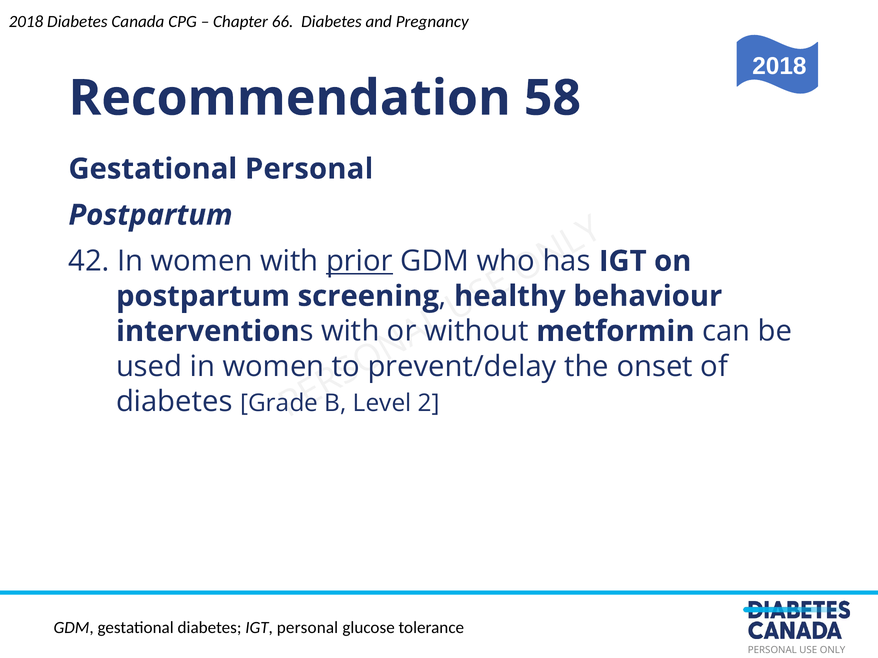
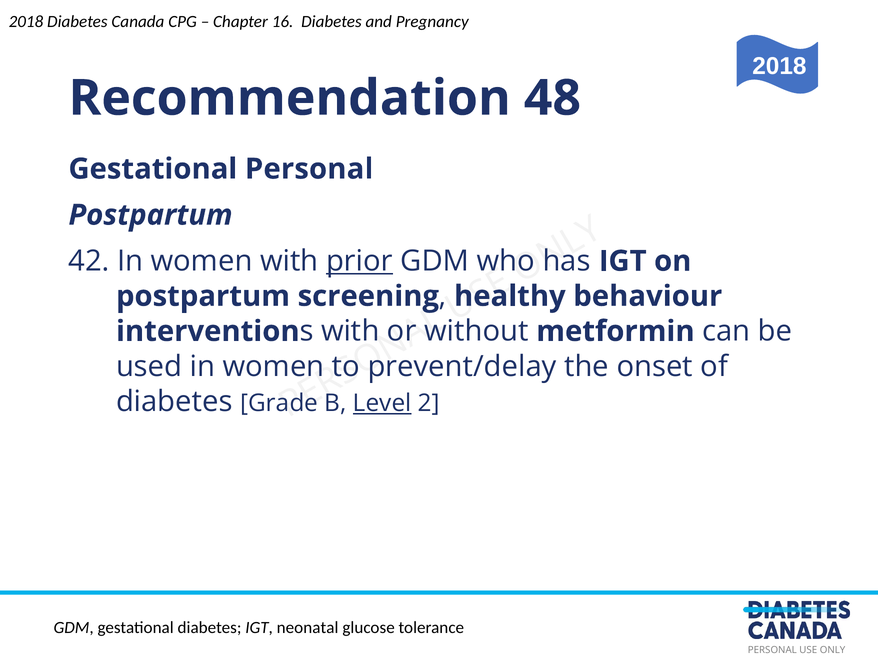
66: 66 -> 16
58: 58 -> 48
Level underline: none -> present
IGT personal: personal -> neonatal
